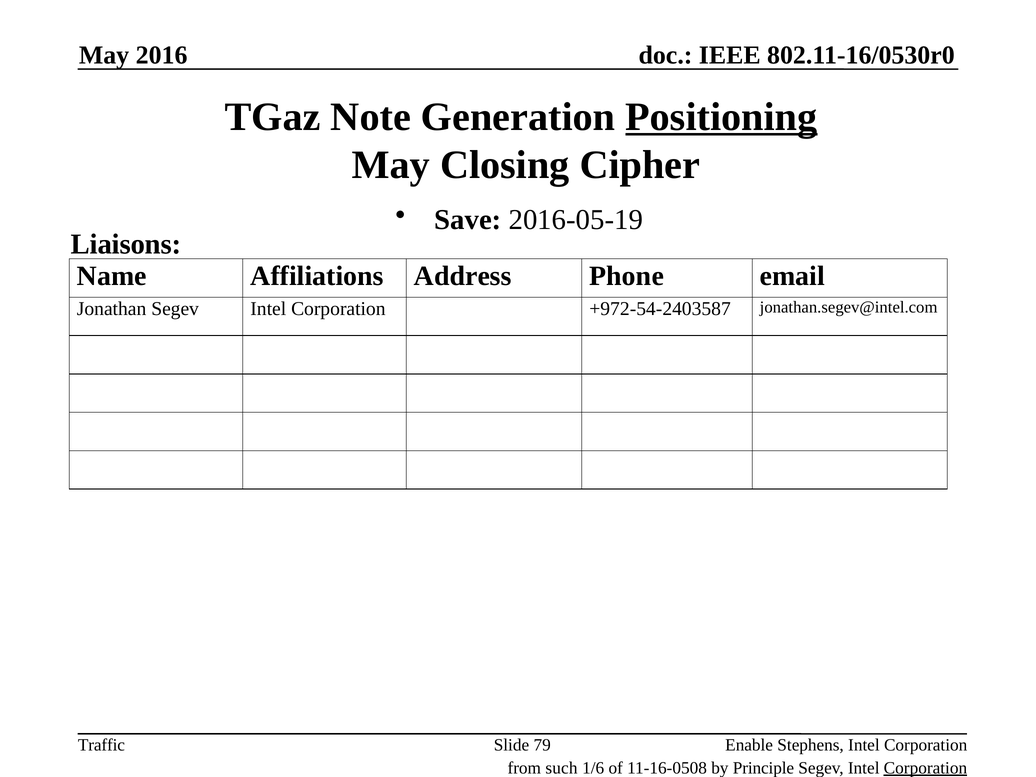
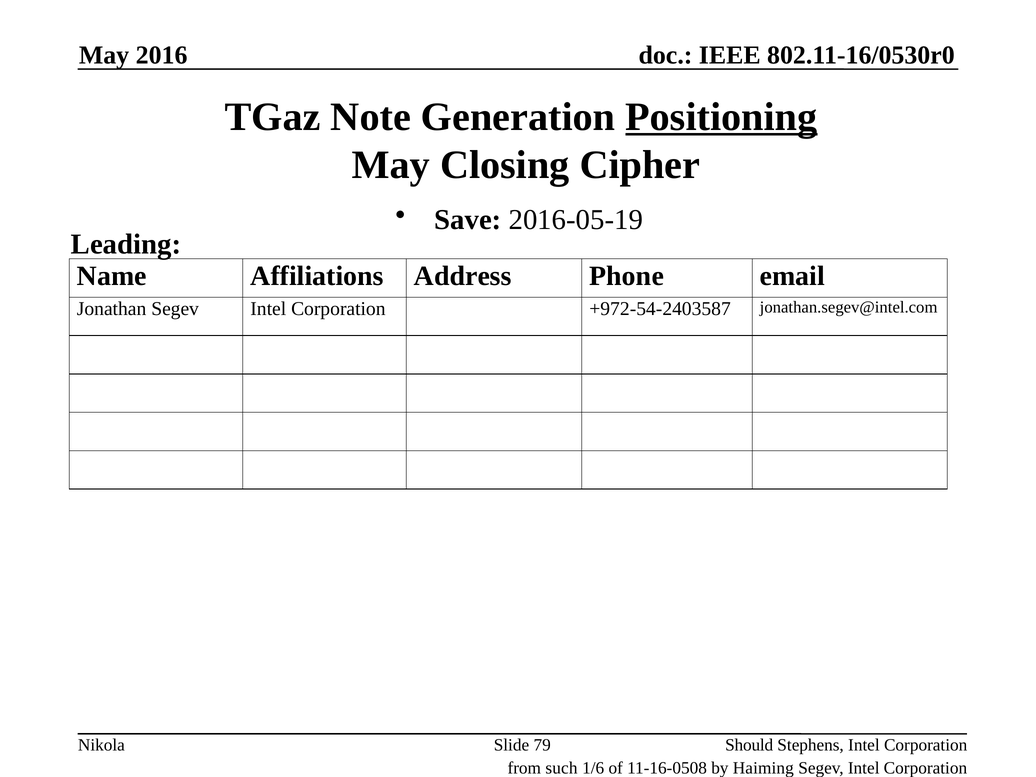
Liaisons: Liaisons -> Leading
Traffic: Traffic -> Nikola
Enable: Enable -> Should
Principle: Principle -> Haiming
Corporation at (925, 768) underline: present -> none
